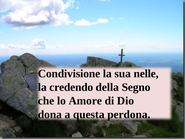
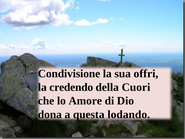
nelle: nelle -> offri
Segno: Segno -> Cuori
perdona: perdona -> lodando
